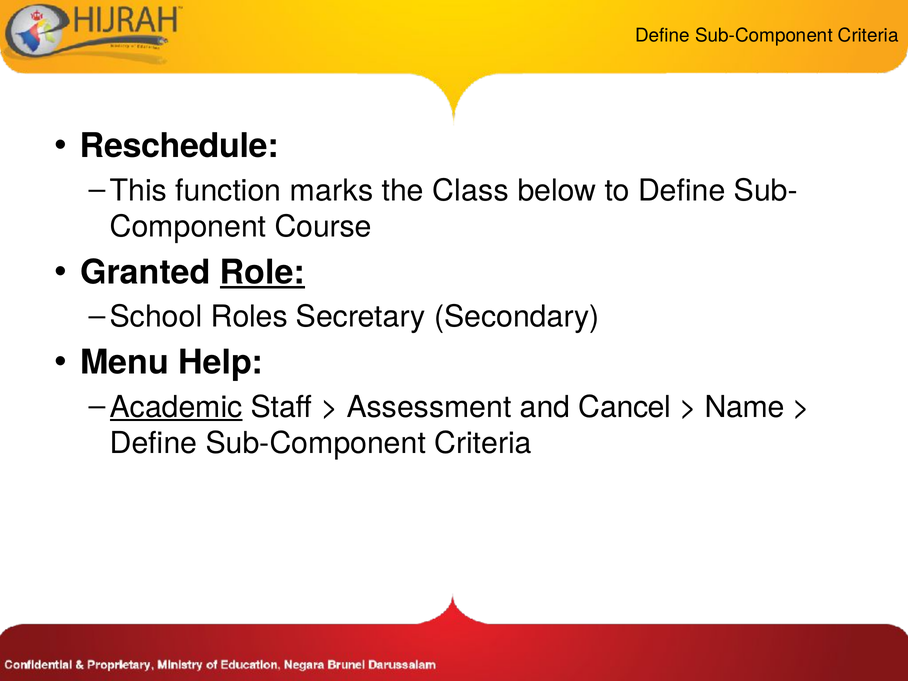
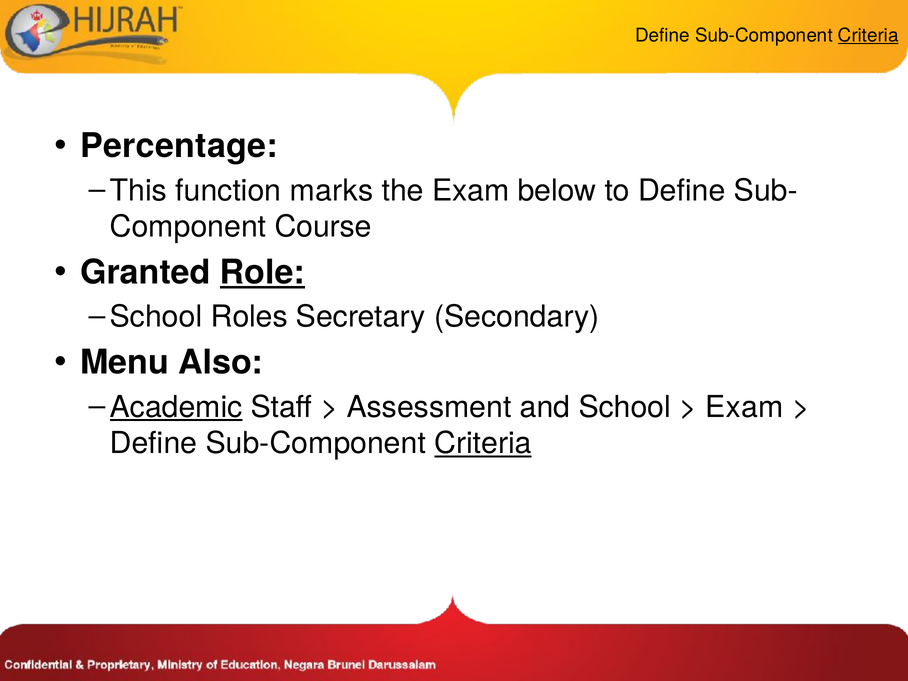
Criteria at (868, 35) underline: none -> present
Reschedule: Reschedule -> Percentage
the Class: Class -> Exam
Help: Help -> Also
and Cancel: Cancel -> School
Name at (745, 407): Name -> Exam
Criteria at (483, 443) underline: none -> present
